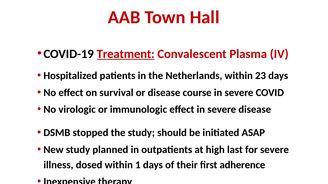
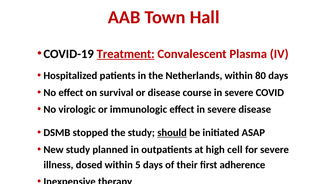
23: 23 -> 80
should underline: none -> present
last: last -> cell
1: 1 -> 5
